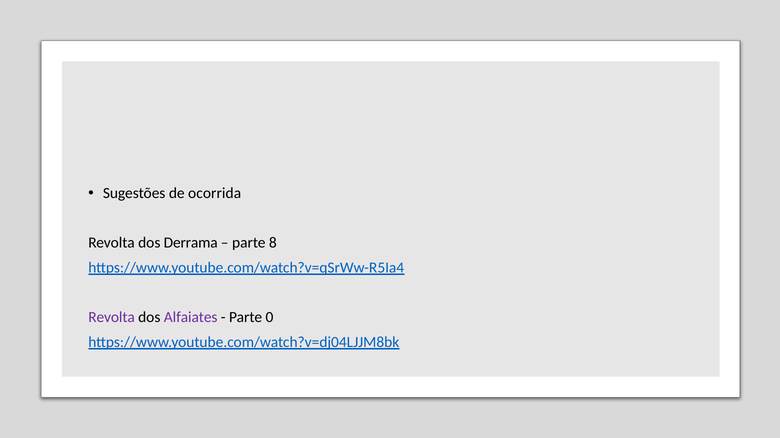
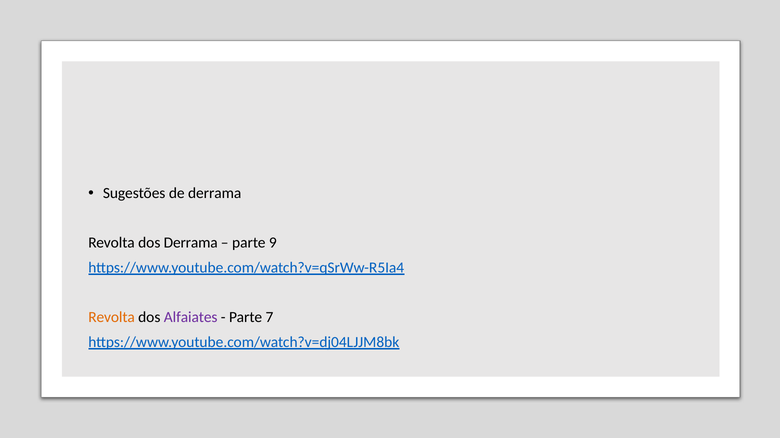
de ocorrida: ocorrida -> derrama
8: 8 -> 9
Revolta at (112, 318) colour: purple -> orange
0: 0 -> 7
